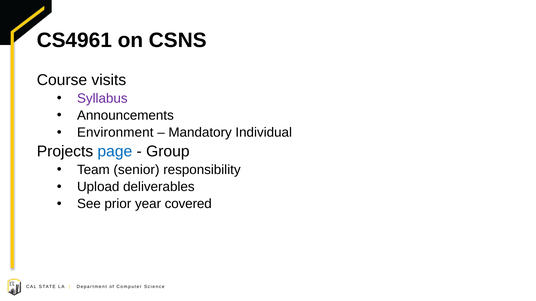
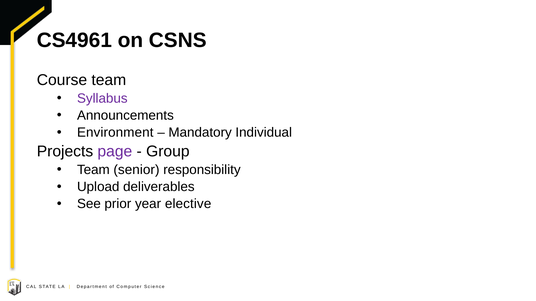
Course visits: visits -> team
page colour: blue -> purple
covered: covered -> elective
